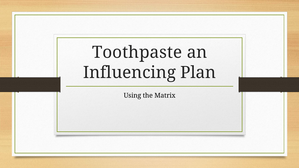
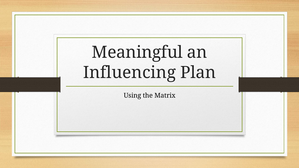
Toothpaste: Toothpaste -> Meaningful
